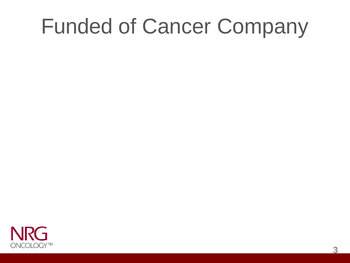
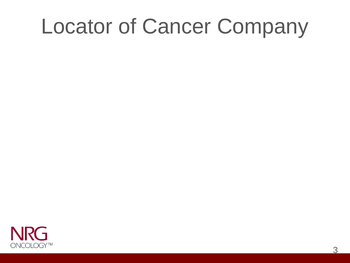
Funded: Funded -> Locator
